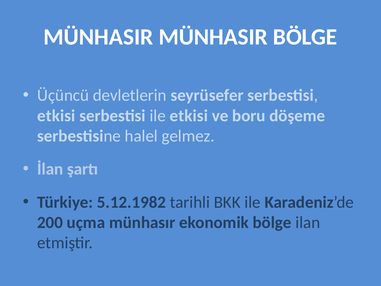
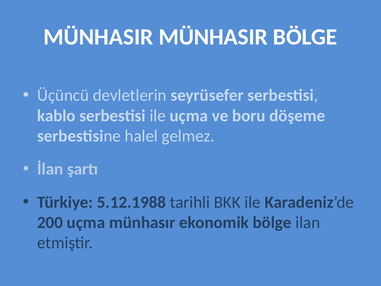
etkisi at (56, 116): etkisi -> kablo
ile etkisi: etkisi -> uçma
5.12.1982: 5.12.1982 -> 5.12.1988
